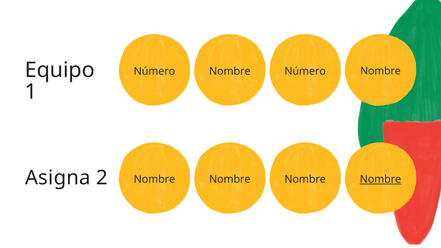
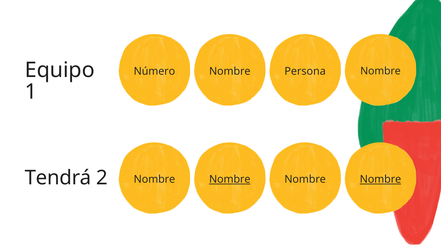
Nombre Número: Número -> Persona
Asigna: Asigna -> Tendrá
Nombre at (230, 179) underline: none -> present
